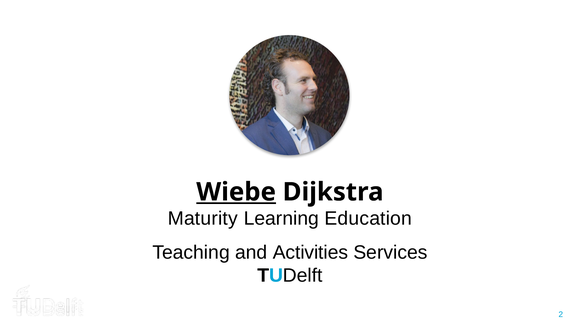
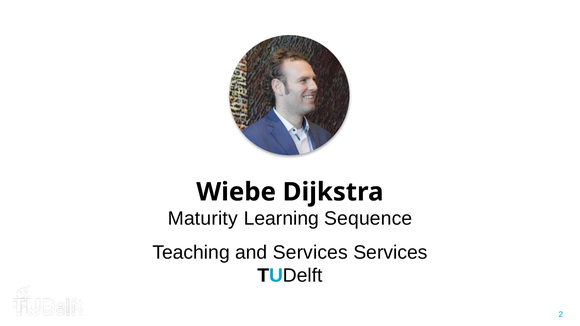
Wiebe underline: present -> none
Education: Education -> Sequence
and Activities: Activities -> Services
